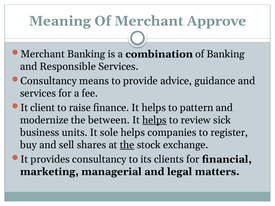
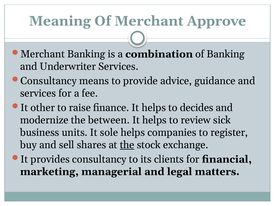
Responsible: Responsible -> Underwriter
client: client -> other
pattern: pattern -> decides
helps at (155, 120) underline: present -> none
